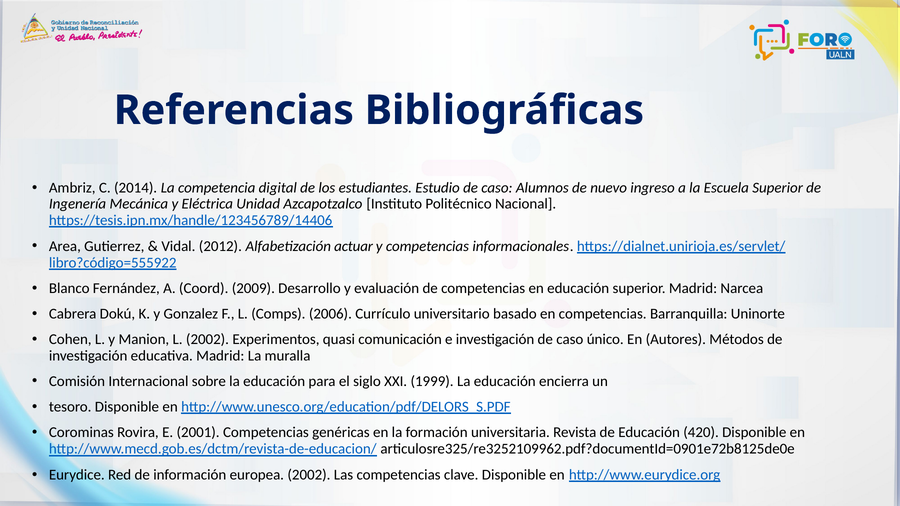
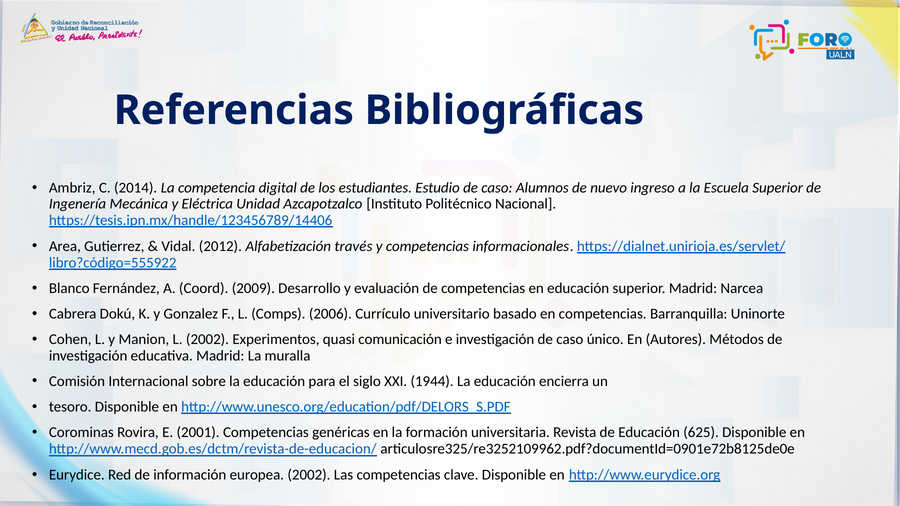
actuar: actuar -> través
1999: 1999 -> 1944
420: 420 -> 625
